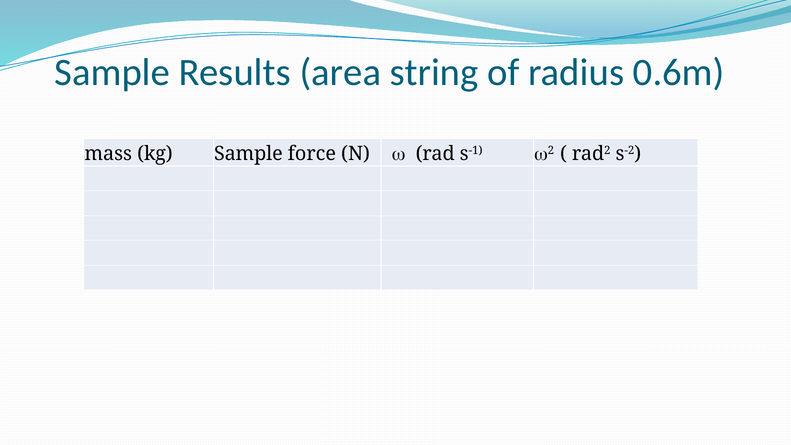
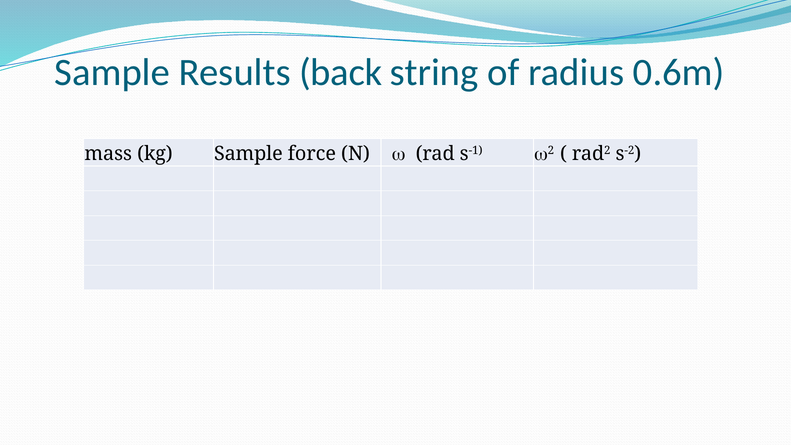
area: area -> back
